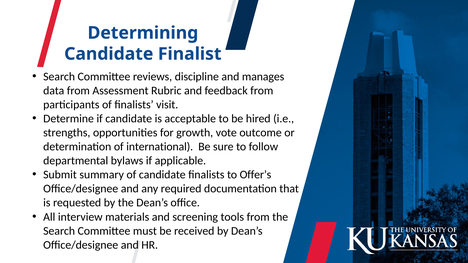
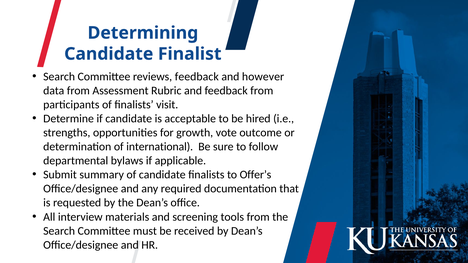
reviews discipline: discipline -> feedback
manages: manages -> however
